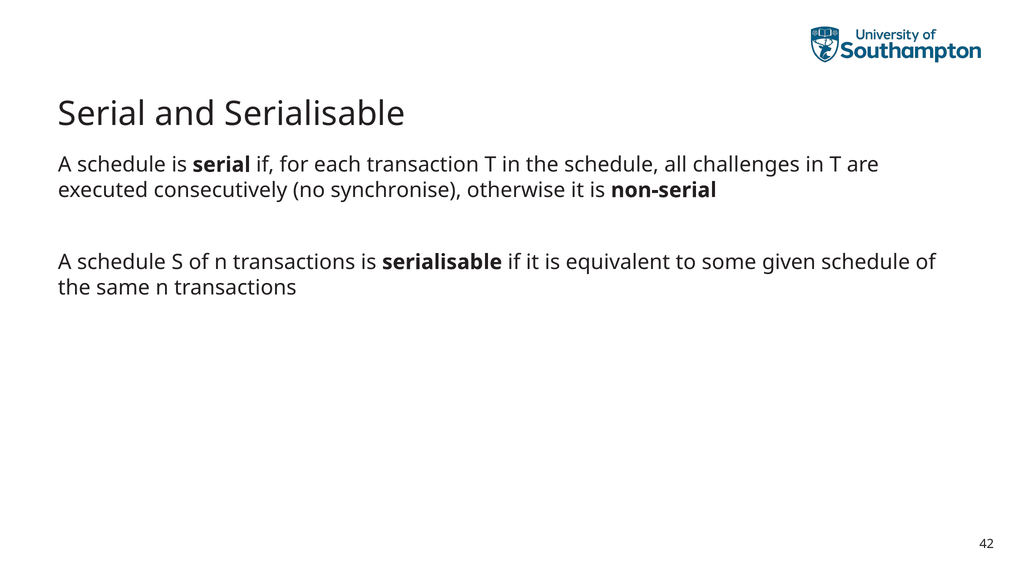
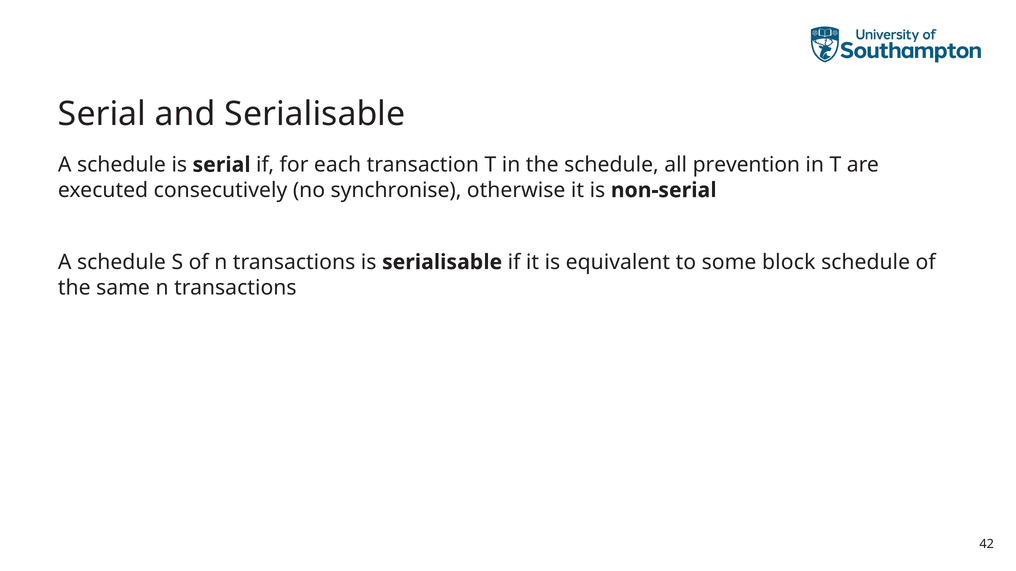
challenges: challenges -> prevention
given: given -> block
